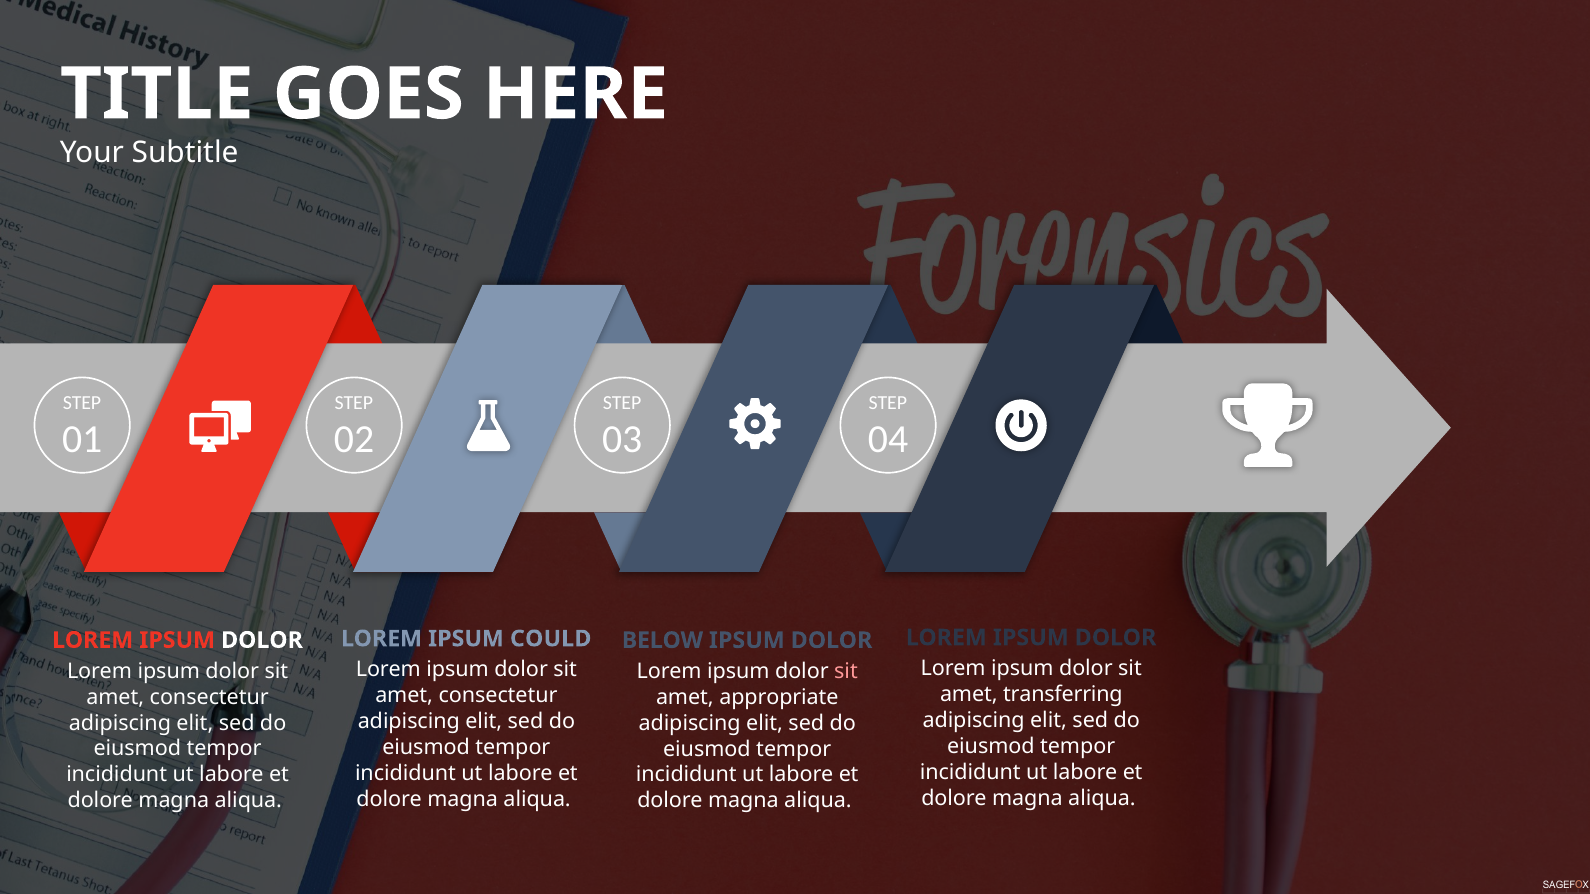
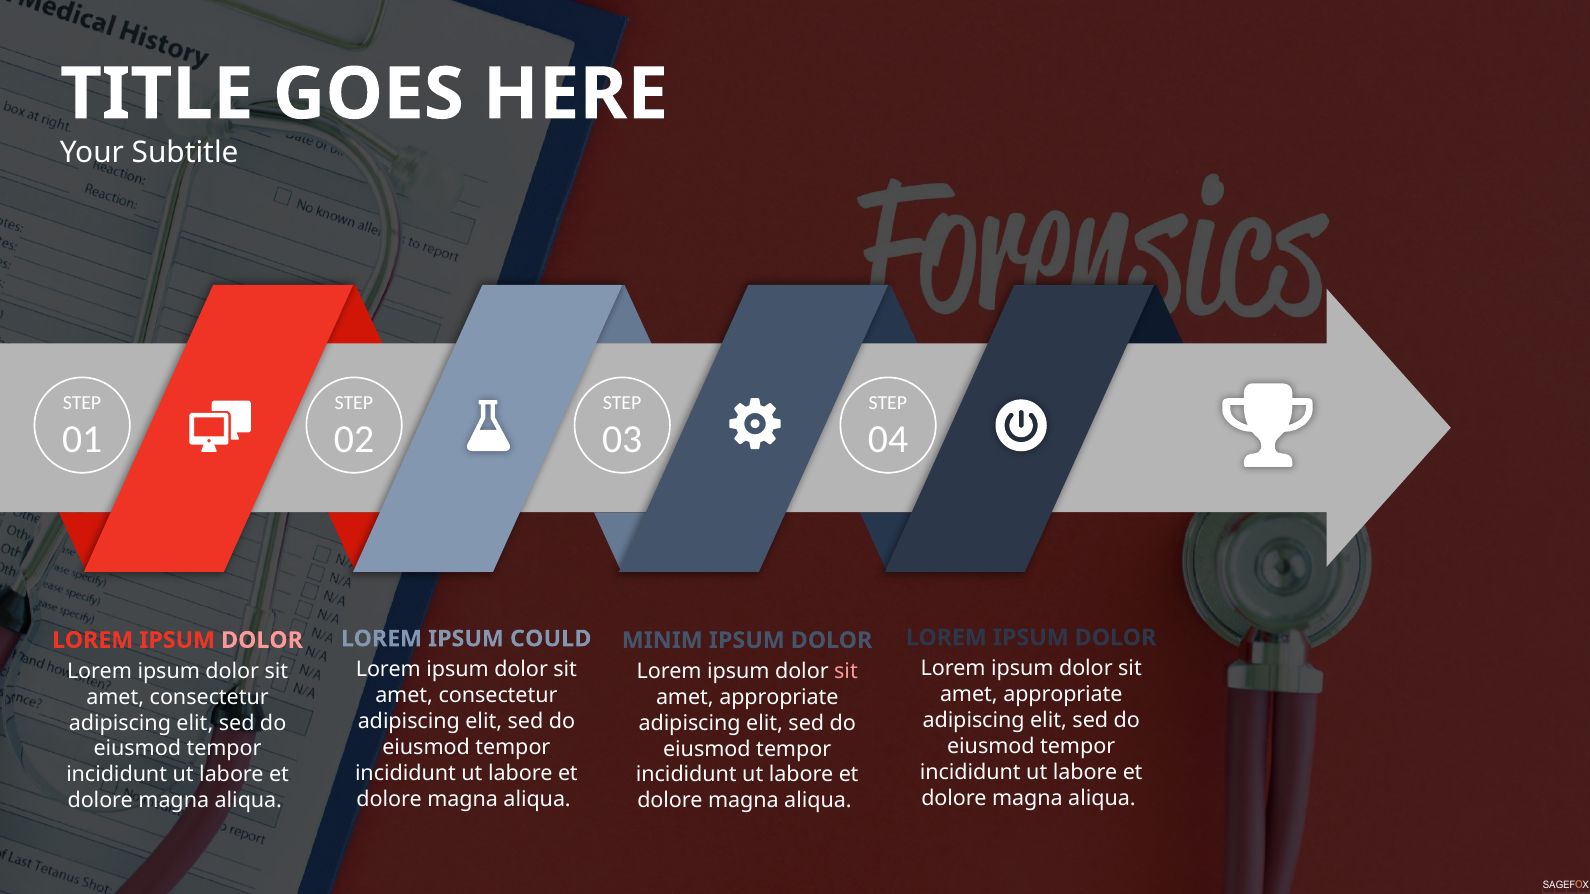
DOLOR at (262, 640) colour: white -> pink
BELOW: BELOW -> MINIM
transferring at (1063, 695): transferring -> appropriate
